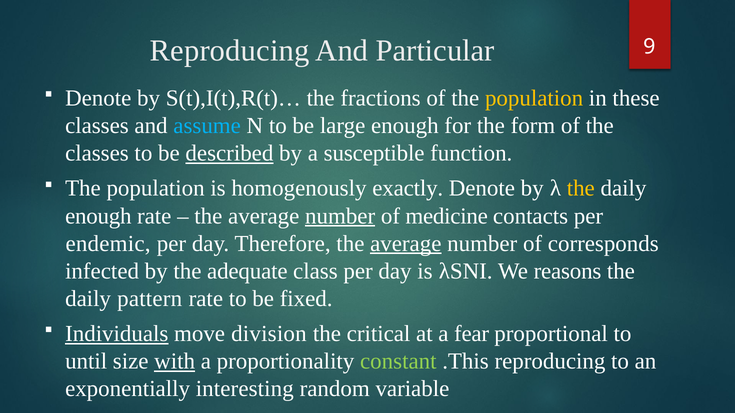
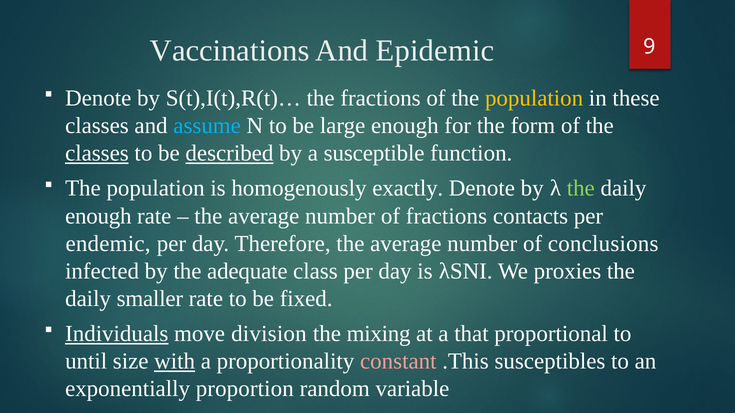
Reproducing at (230, 51): Reproducing -> Vaccinations
Particular: Particular -> Epidemic
classes at (97, 153) underline: none -> present
the at (581, 189) colour: yellow -> light green
number at (340, 216) underline: present -> none
of medicine: medicine -> fractions
average at (406, 244) underline: present -> none
corresponds: corresponds -> conclusions
reasons: reasons -> proxies
pattern: pattern -> smaller
critical: critical -> mixing
fear: fear -> that
constant colour: light green -> pink
.This reproducing: reproducing -> susceptibles
interesting: interesting -> proportion
